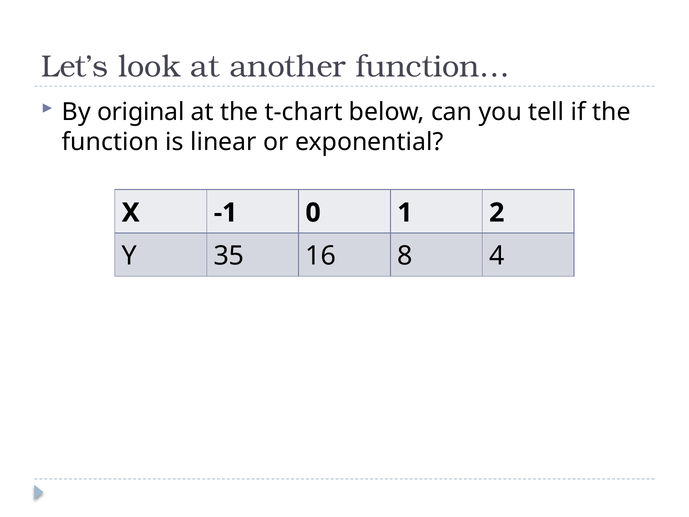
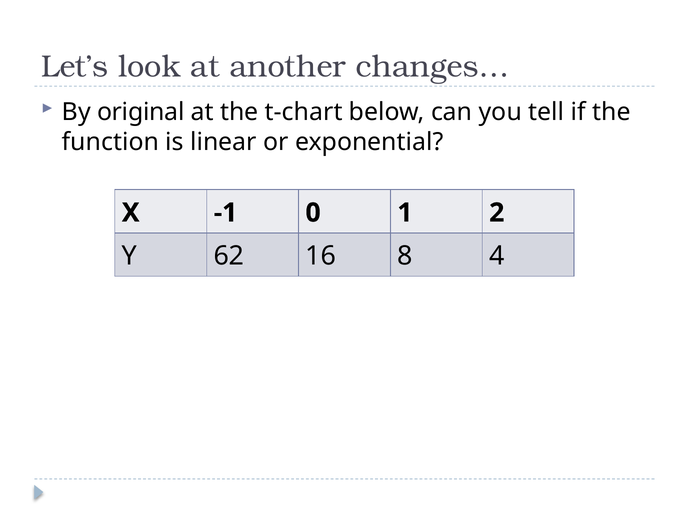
function…: function… -> changes…
35: 35 -> 62
